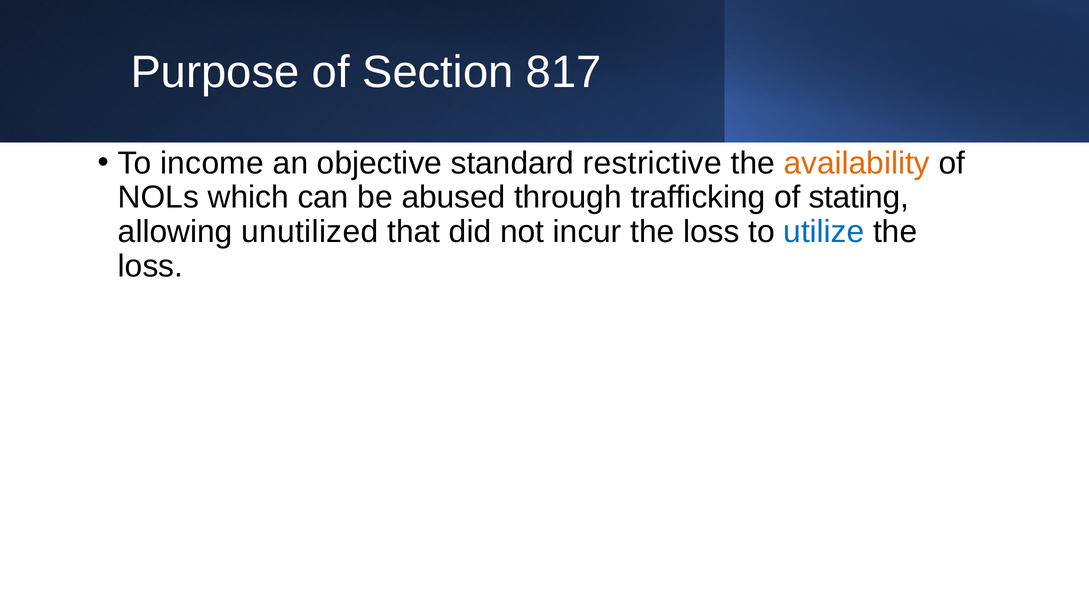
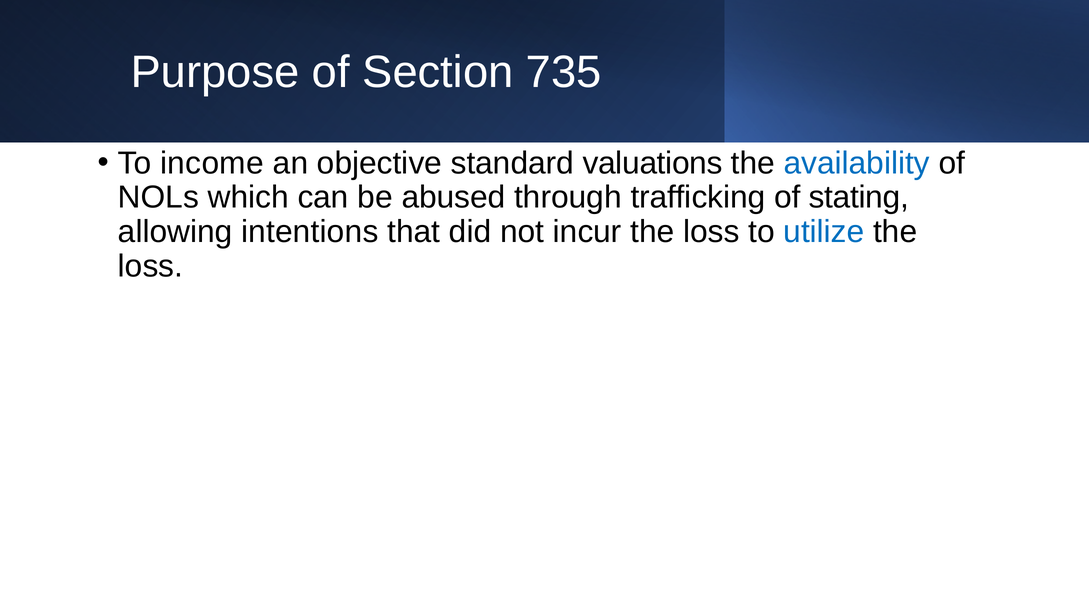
817: 817 -> 735
restrictive: restrictive -> valuations
availability colour: orange -> blue
unutilized: unutilized -> intentions
